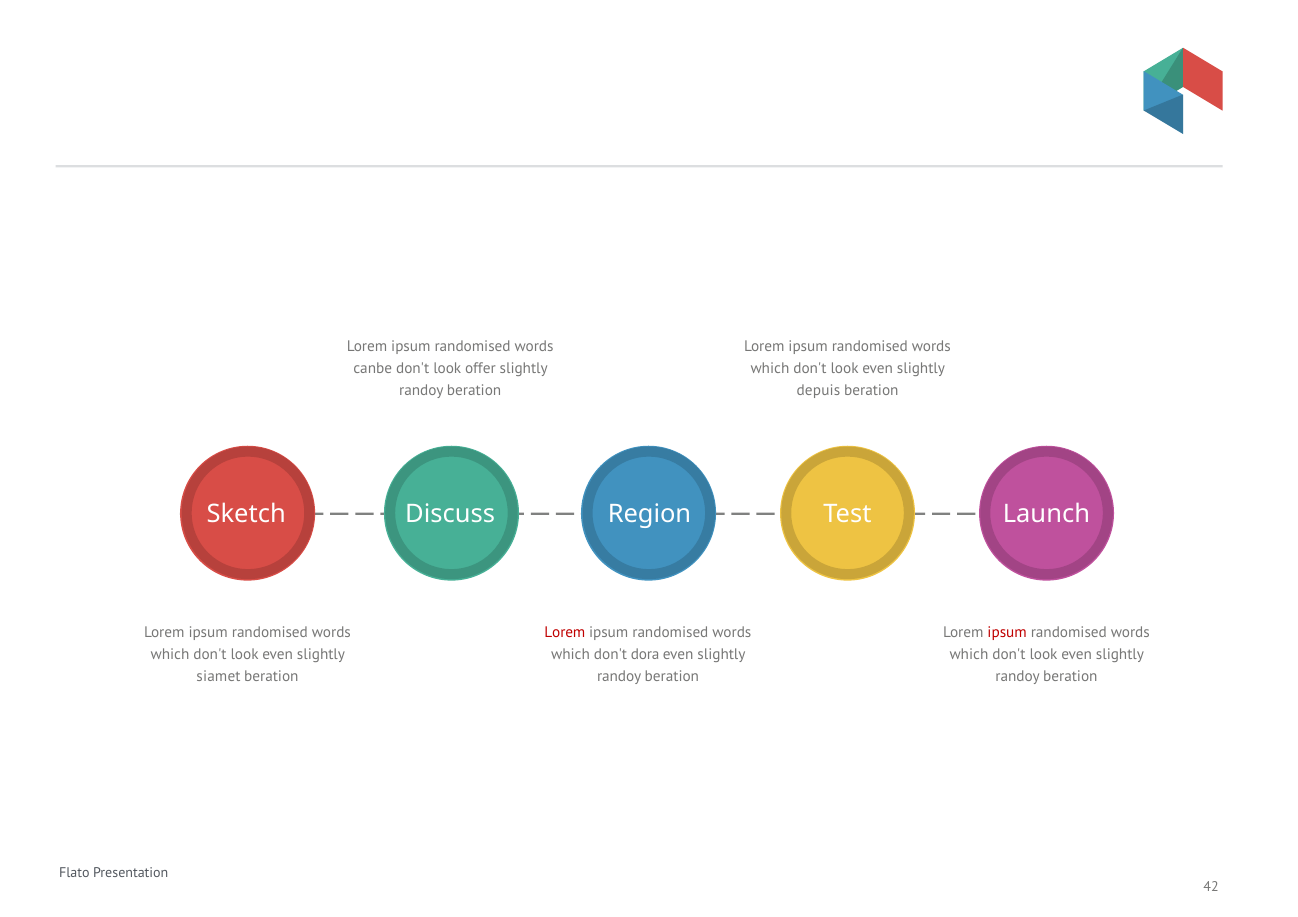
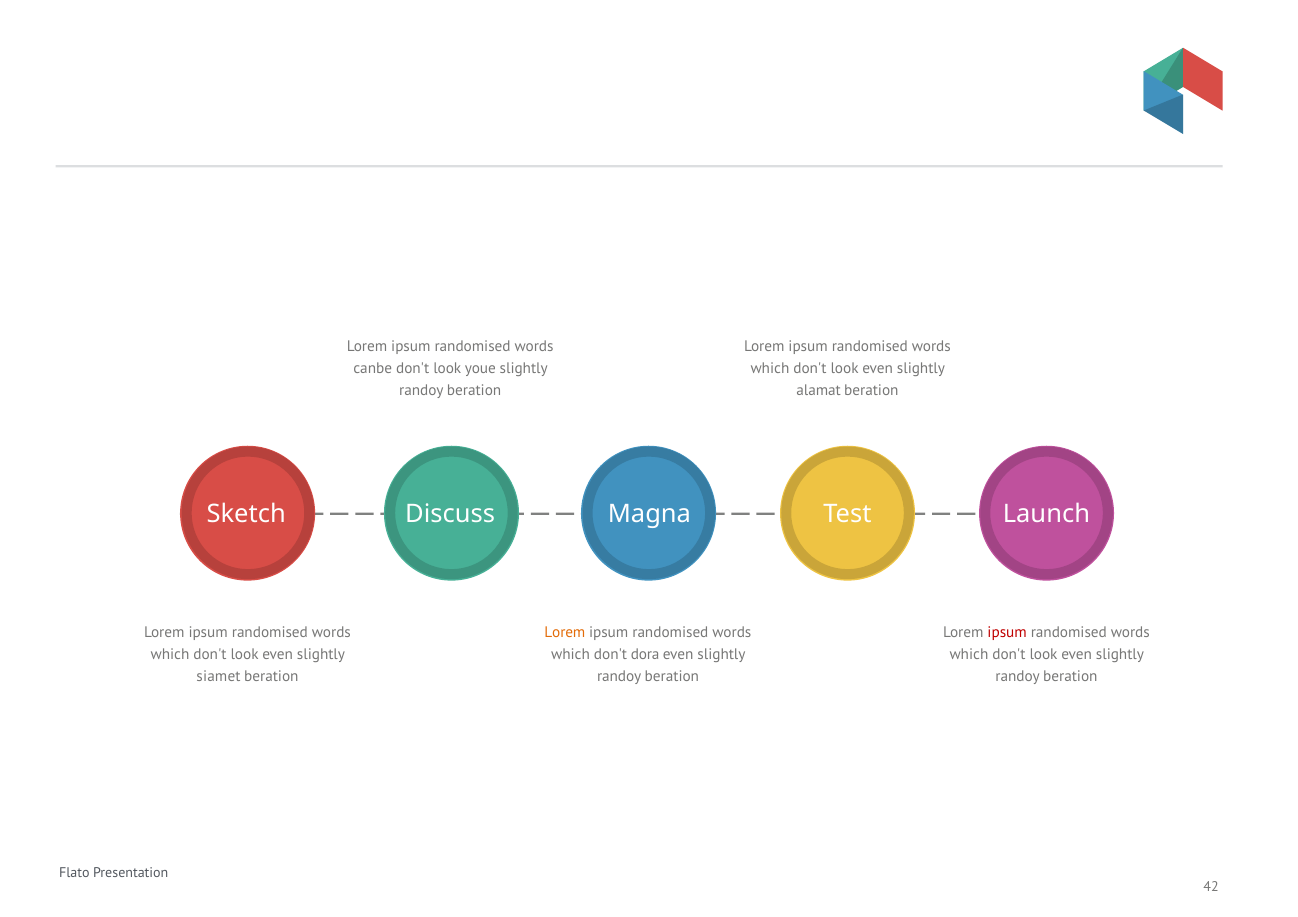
offer: offer -> youe
depuis: depuis -> alamat
Region: Region -> Magna
Lorem at (565, 633) colour: red -> orange
